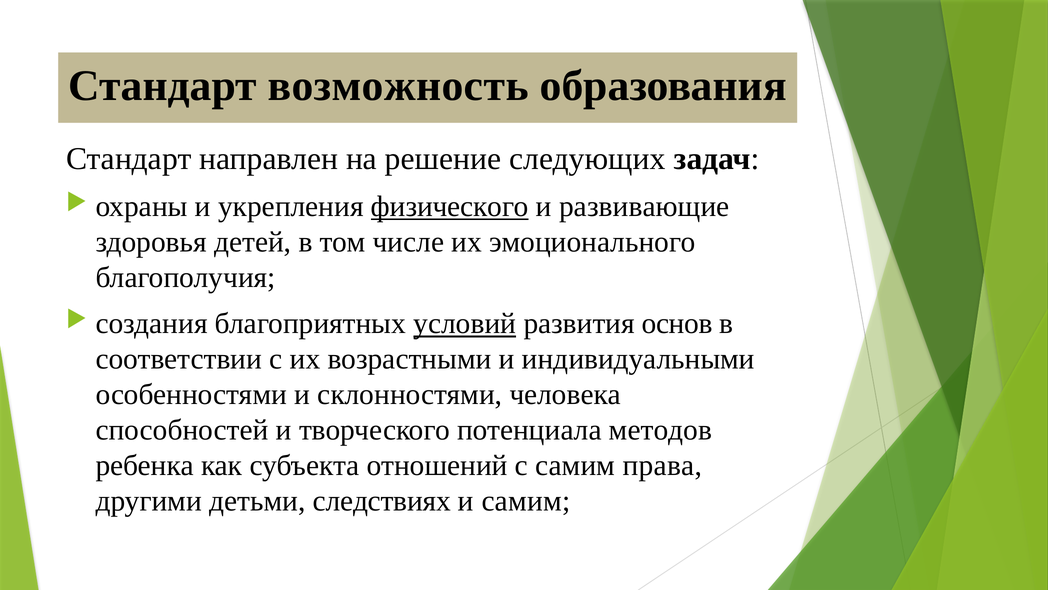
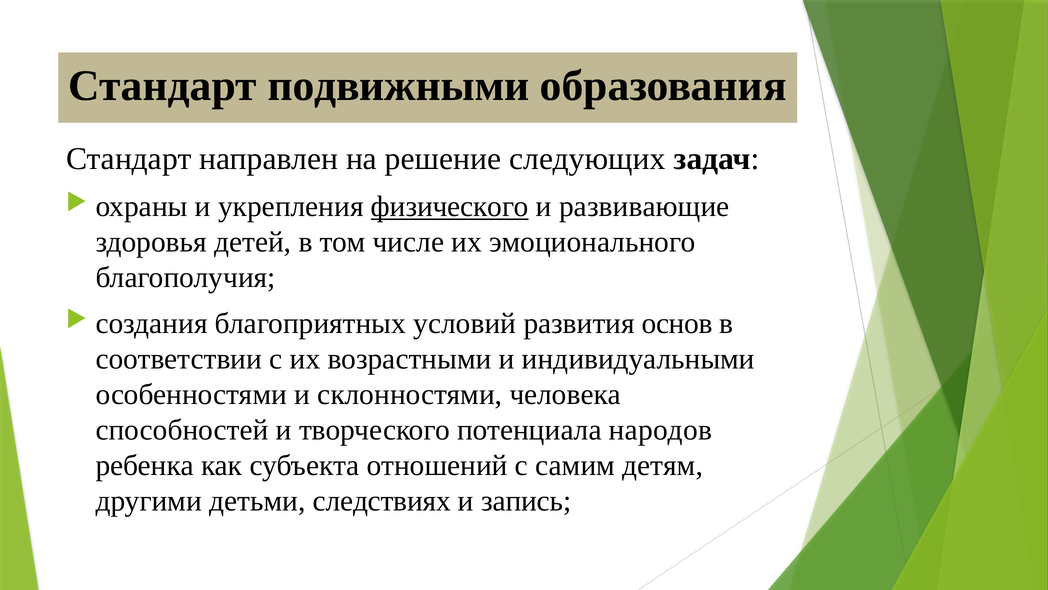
возможность: возможность -> подвижными
условий underline: present -> none
методов: методов -> народов
права: права -> детям
и самим: самим -> запись
